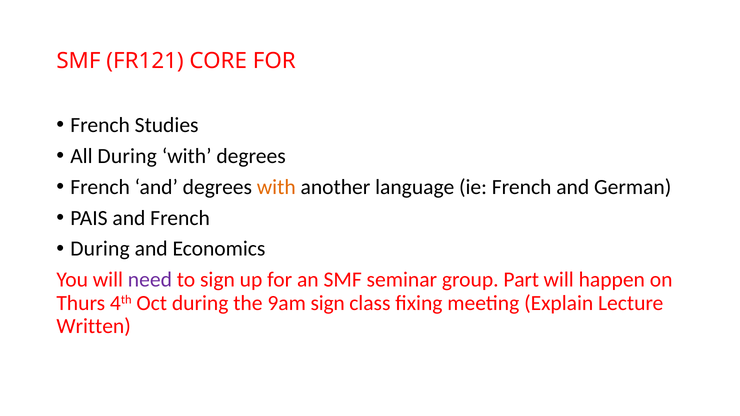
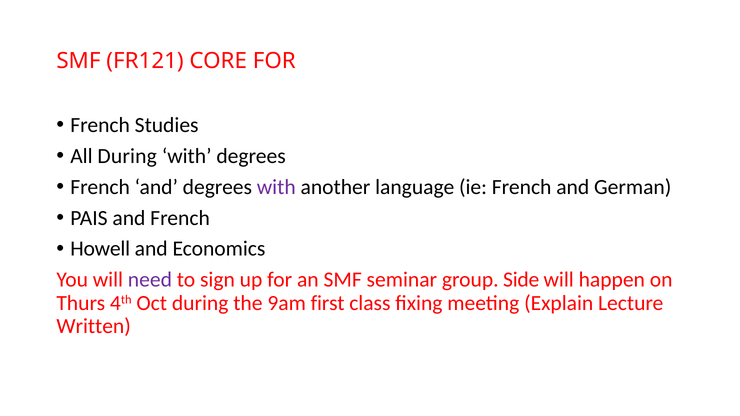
with at (276, 187) colour: orange -> purple
During at (100, 249): During -> Howell
Part: Part -> Side
9am sign: sign -> first
